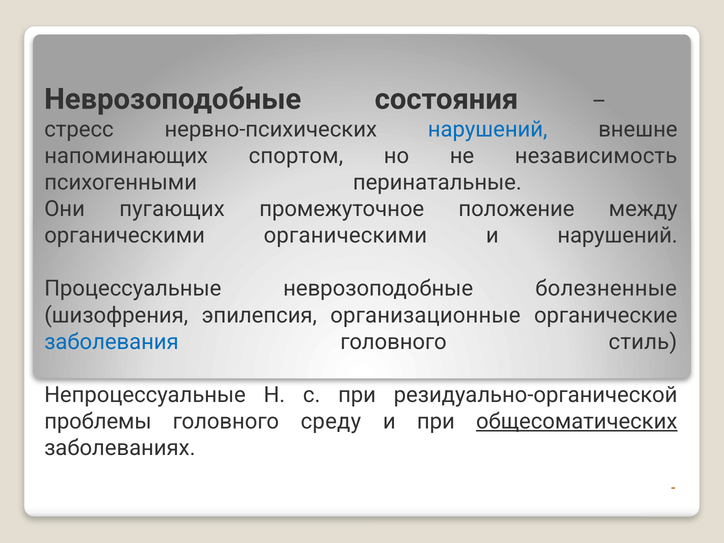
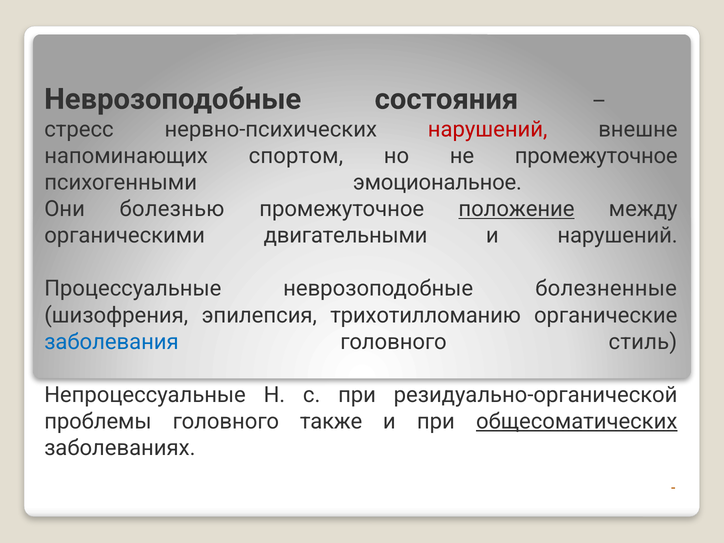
нарушений at (488, 129) colour: blue -> red
не независимость: независимость -> промежуточное
перинатальные: перинатальные -> эмоциональное
пугающих: пугающих -> болезнью
положение underline: none -> present
органическими органическими: органическими -> двигательными
организационные: организационные -> трихотилломанию
среду: среду -> также
